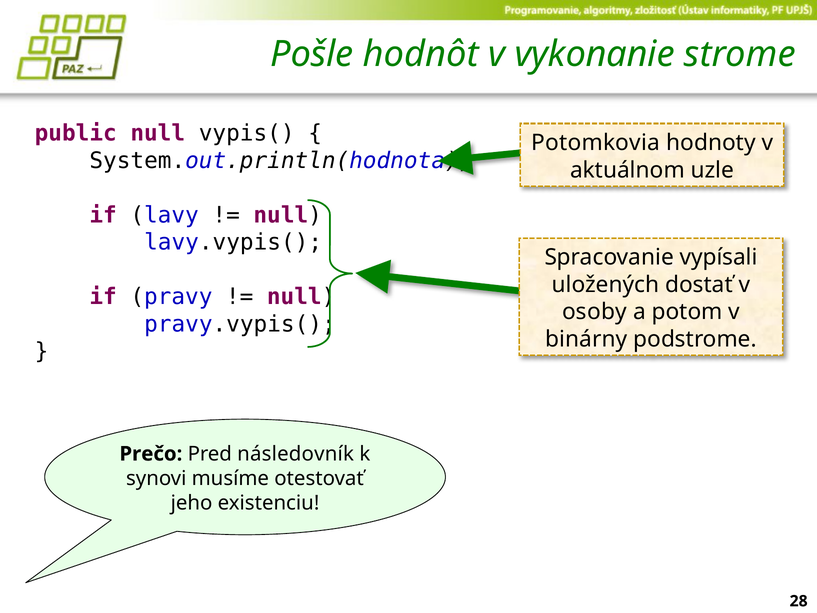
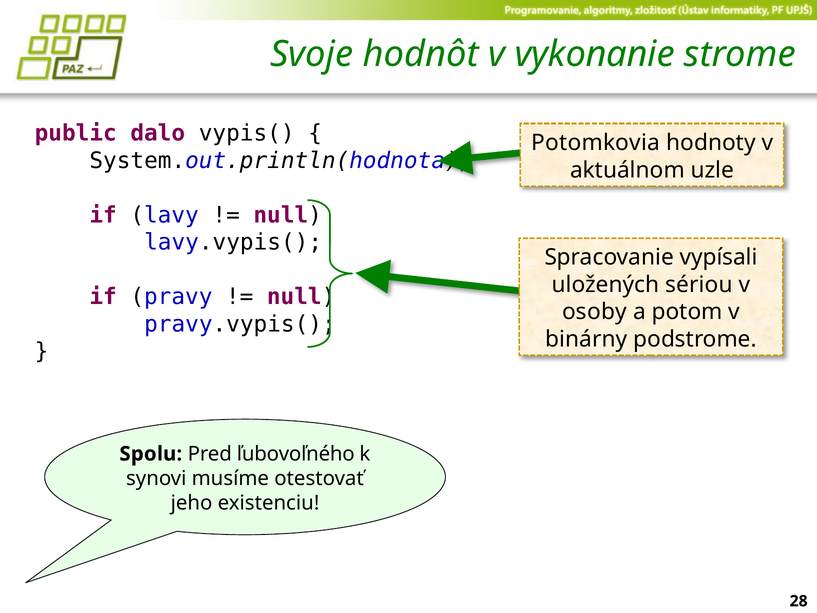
Pošle: Pošle -> Svoje
public null: null -> dalo
dostať: dostať -> sériou
Prečo: Prečo -> Spolu
následovník: následovník -> ľubovoľného
